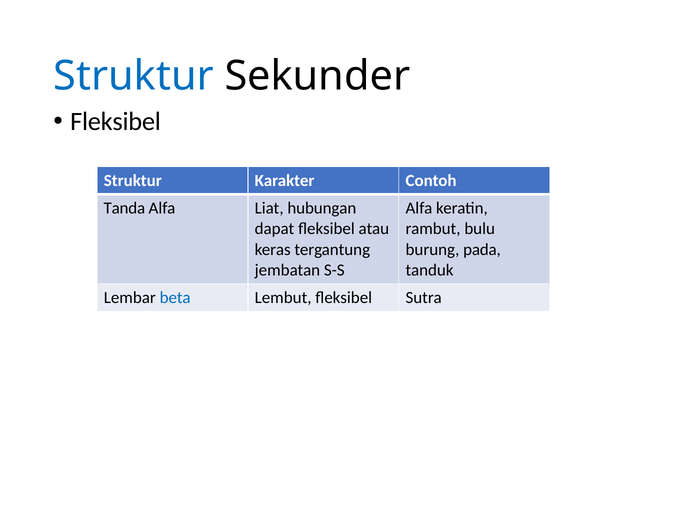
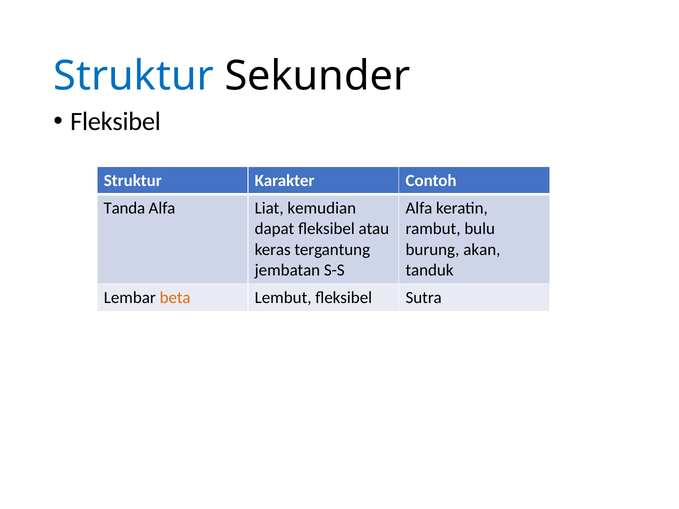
hubungan: hubungan -> kemudian
pada: pada -> akan
beta colour: blue -> orange
